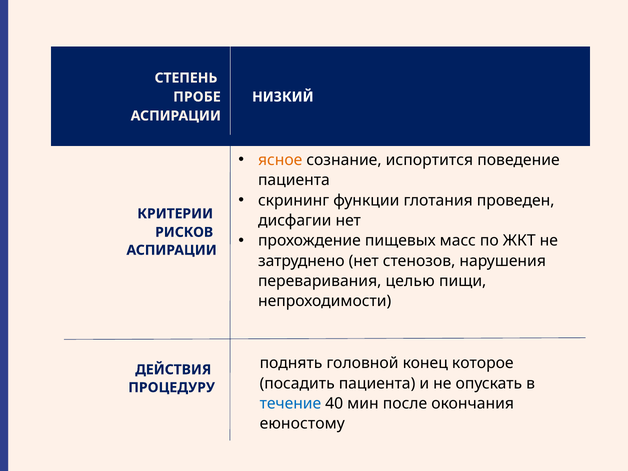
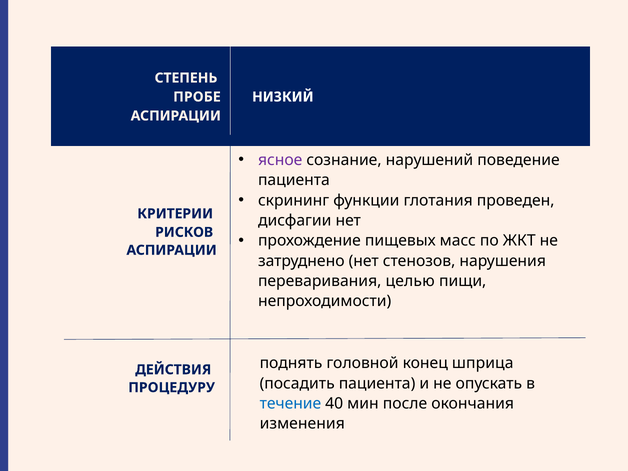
ясное colour: orange -> purple
испортится: испортится -> нарушений
которое: которое -> шприца
еюностому: еюностому -> изменения
